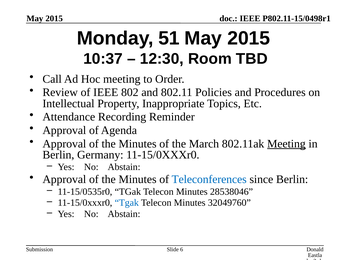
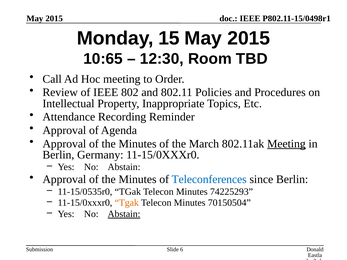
51: 51 -> 15
10:37: 10:37 -> 10:65
28538046: 28538046 -> 74225293
Tgak at (127, 203) colour: blue -> orange
32049760: 32049760 -> 70150504
Abstain at (124, 214) underline: none -> present
